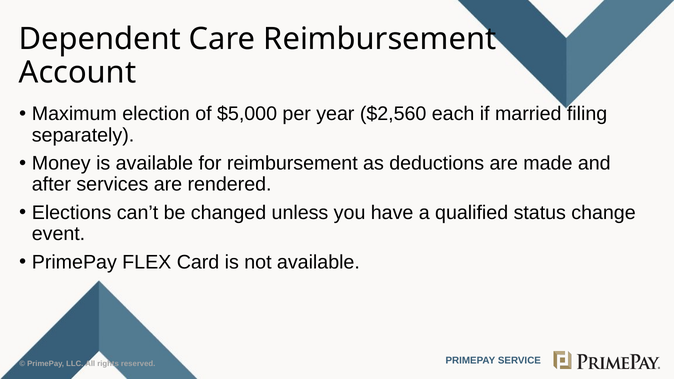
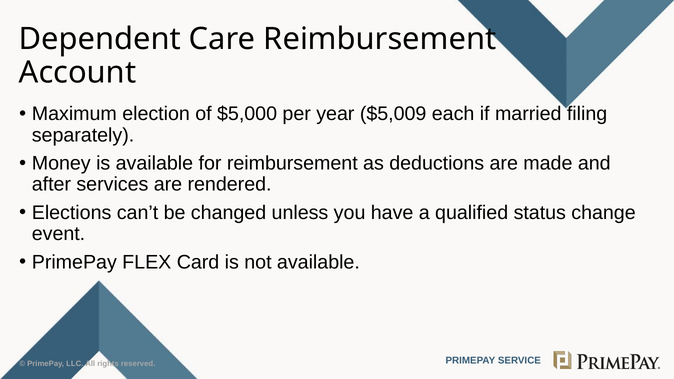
$2,560: $2,560 -> $5,009
